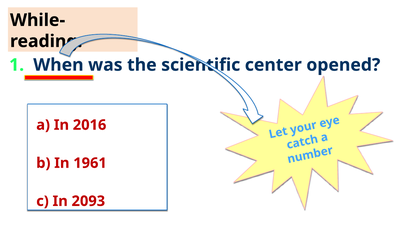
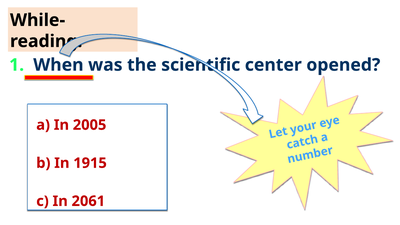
2016: 2016 -> 2005
1961: 1961 -> 1915
2093: 2093 -> 2061
